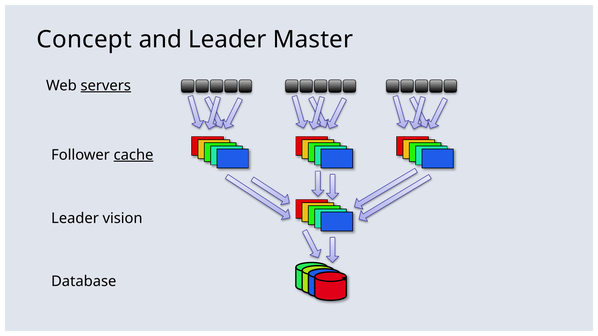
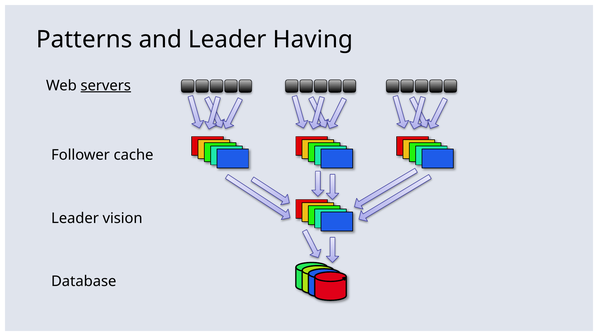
Concept: Concept -> Patterns
Master: Master -> Having
cache underline: present -> none
